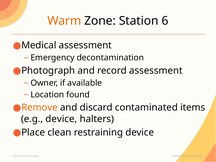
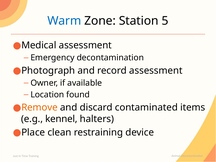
Warm colour: orange -> blue
6: 6 -> 5
e.g device: device -> kennel
